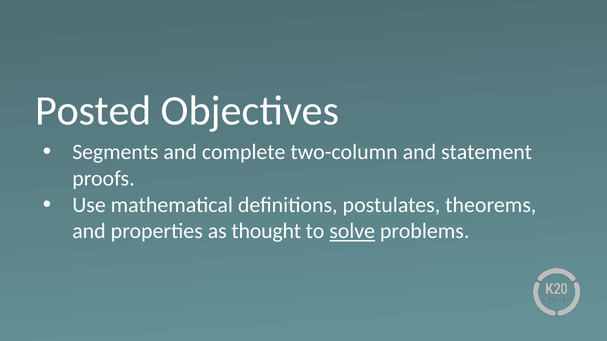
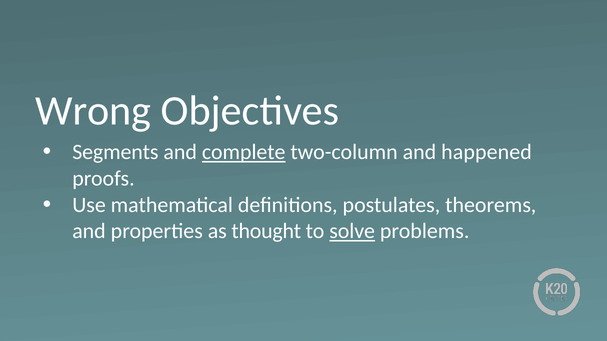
Posted: Posted -> Wrong
complete underline: none -> present
statement: statement -> happened
